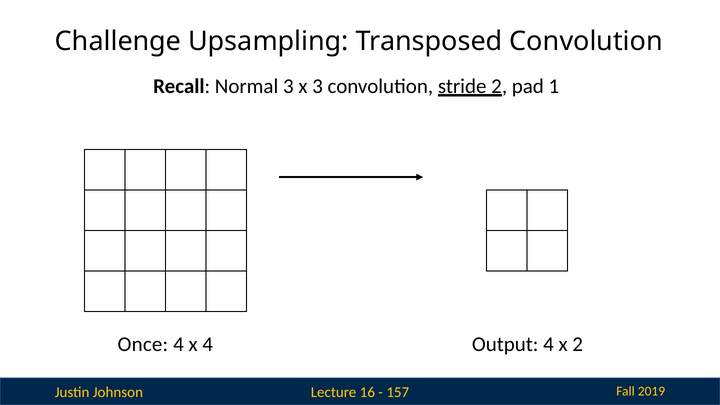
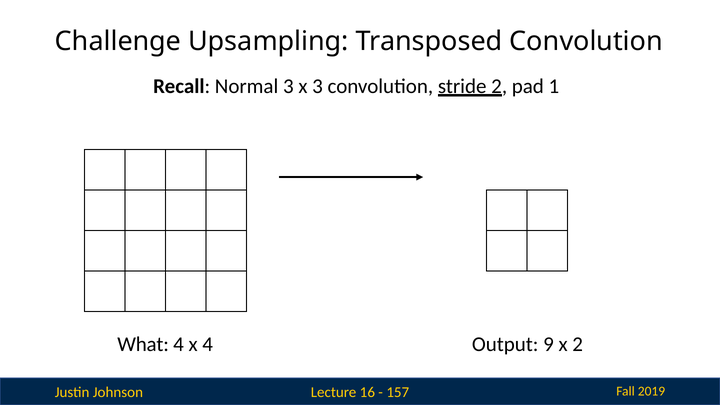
Once: Once -> What
Output 4: 4 -> 9
